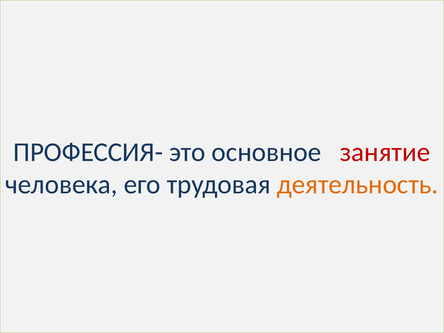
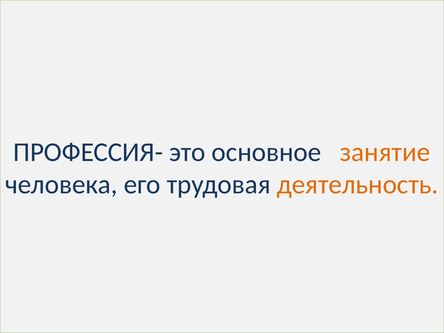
занятие colour: red -> orange
